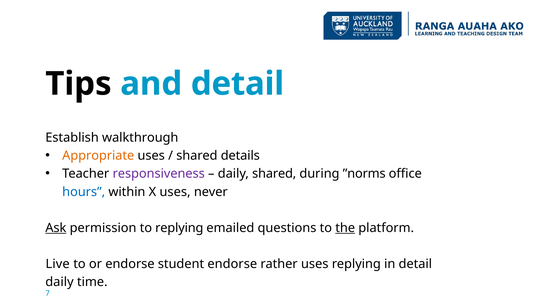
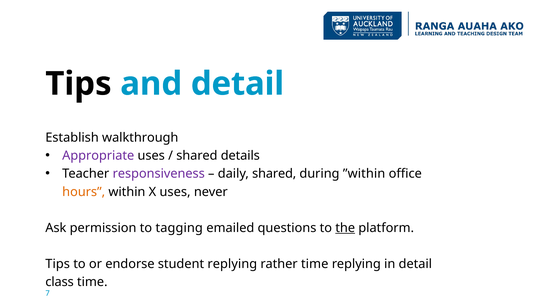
Appropriate colour: orange -> purple
”norms: ”norms -> ”within
hours colour: blue -> orange
Ask underline: present -> none
to replying: replying -> tagging
Live at (58, 264): Live -> Tips
student endorse: endorse -> replying
rather uses: uses -> time
daily at (59, 282): daily -> class
